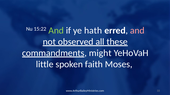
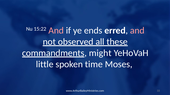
And at (56, 31) colour: light green -> pink
hath: hath -> ends
faith: faith -> time
